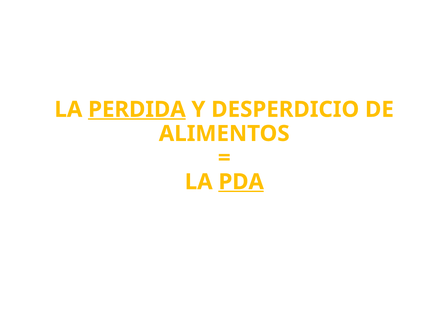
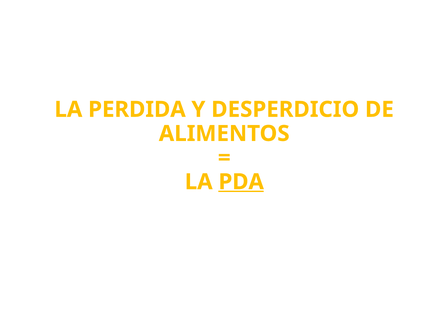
PERDIDA underline: present -> none
